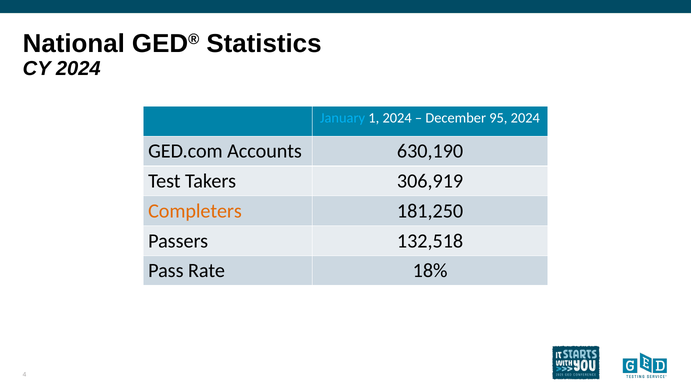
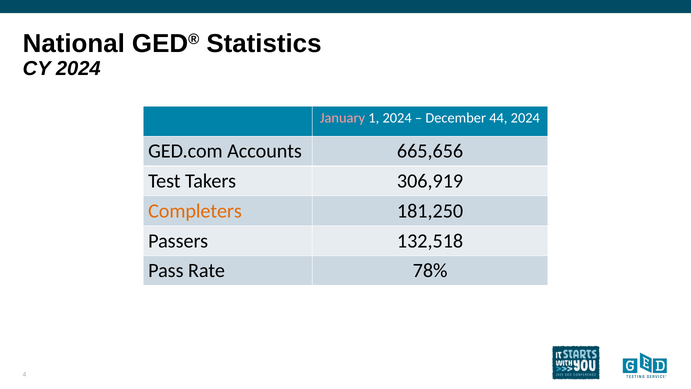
January colour: light blue -> pink
95: 95 -> 44
630,190: 630,190 -> 665,656
18%: 18% -> 78%
